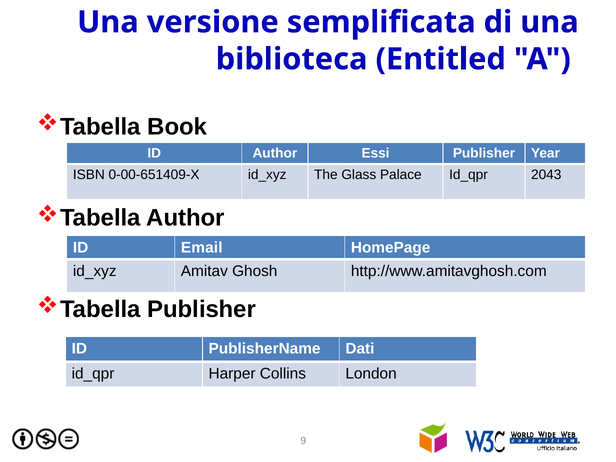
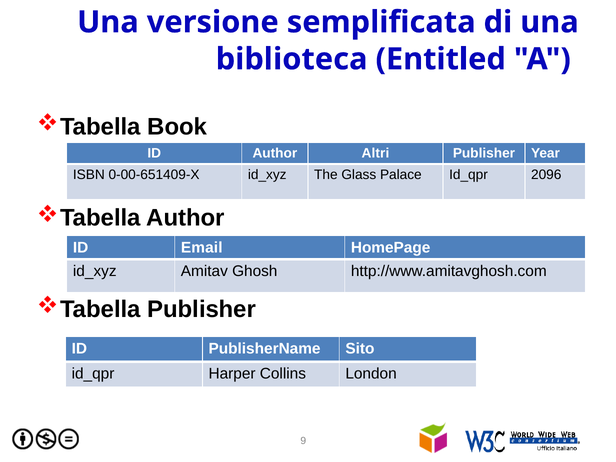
Essi: Essi -> Altri
2043: 2043 -> 2096
Dati: Dati -> Sito
